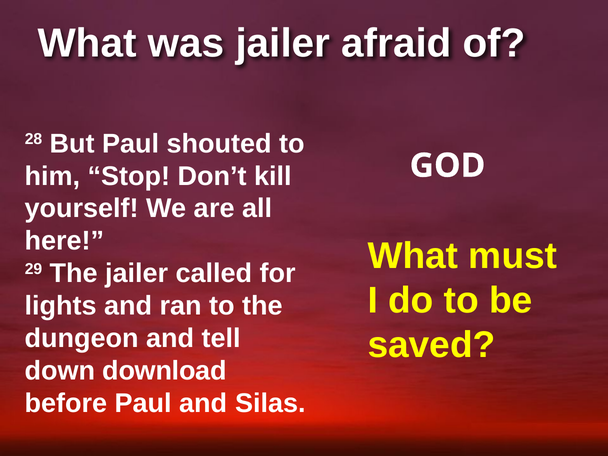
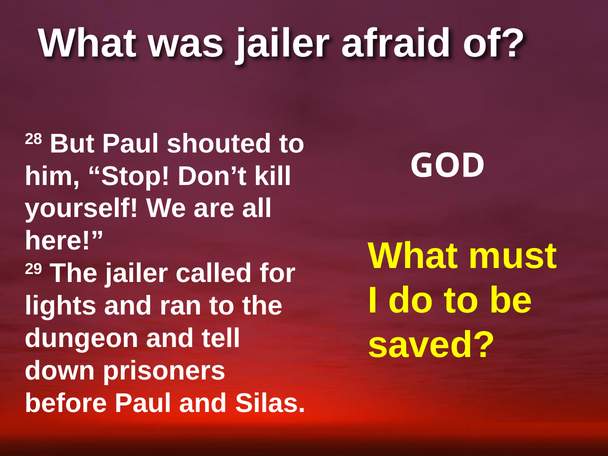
download: download -> prisoners
